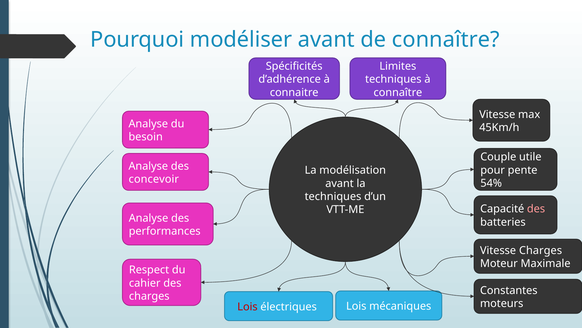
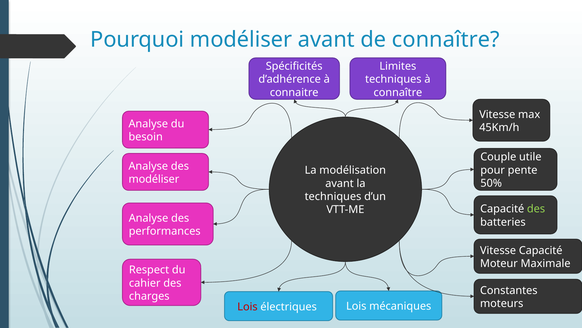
concevoir at (154, 179): concevoir -> modéliser
54%: 54% -> 50%
des at (536, 209) colour: pink -> light green
Vitesse Charges: Charges -> Capacité
